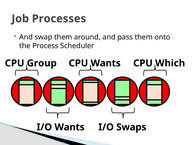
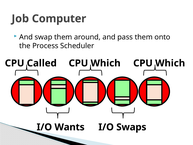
Processes: Processes -> Computer
Group: Group -> Called
Wants at (106, 63): Wants -> Which
